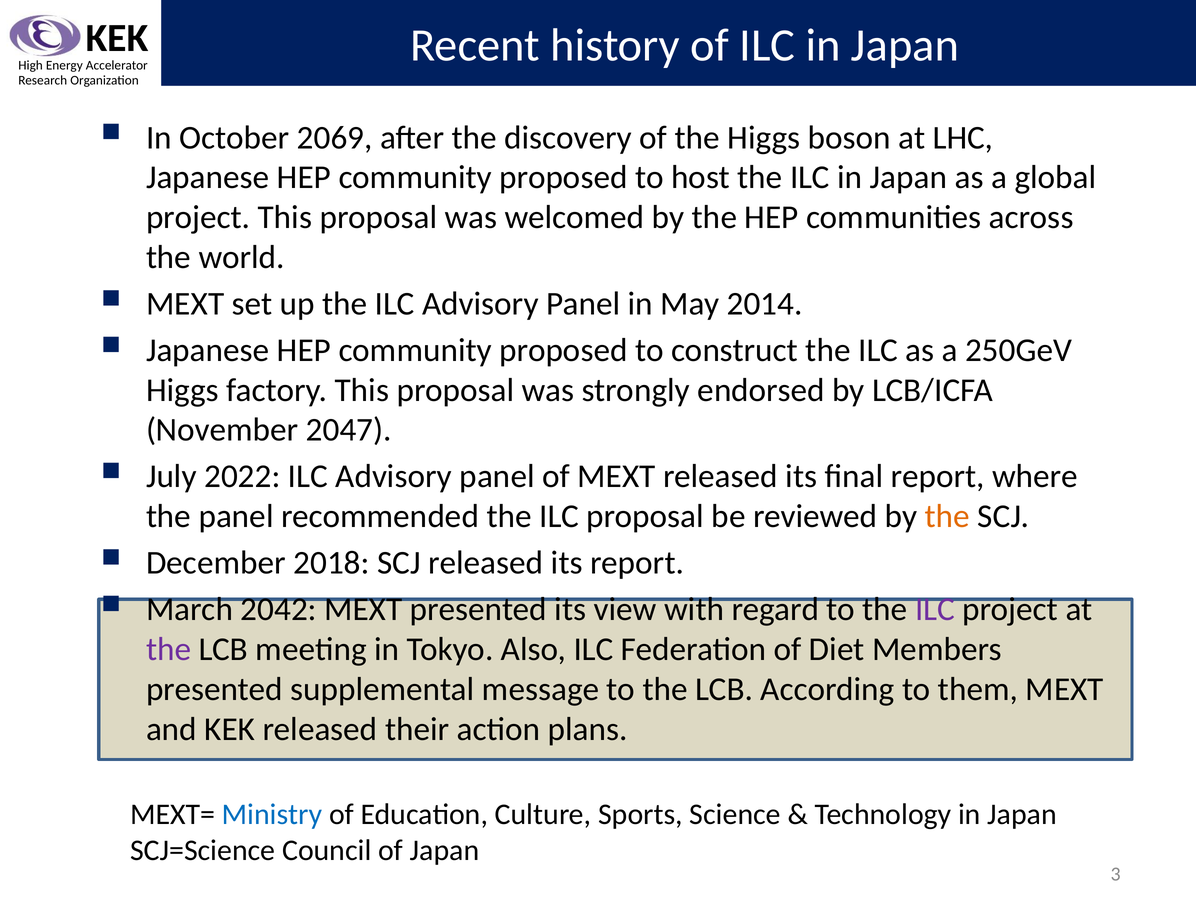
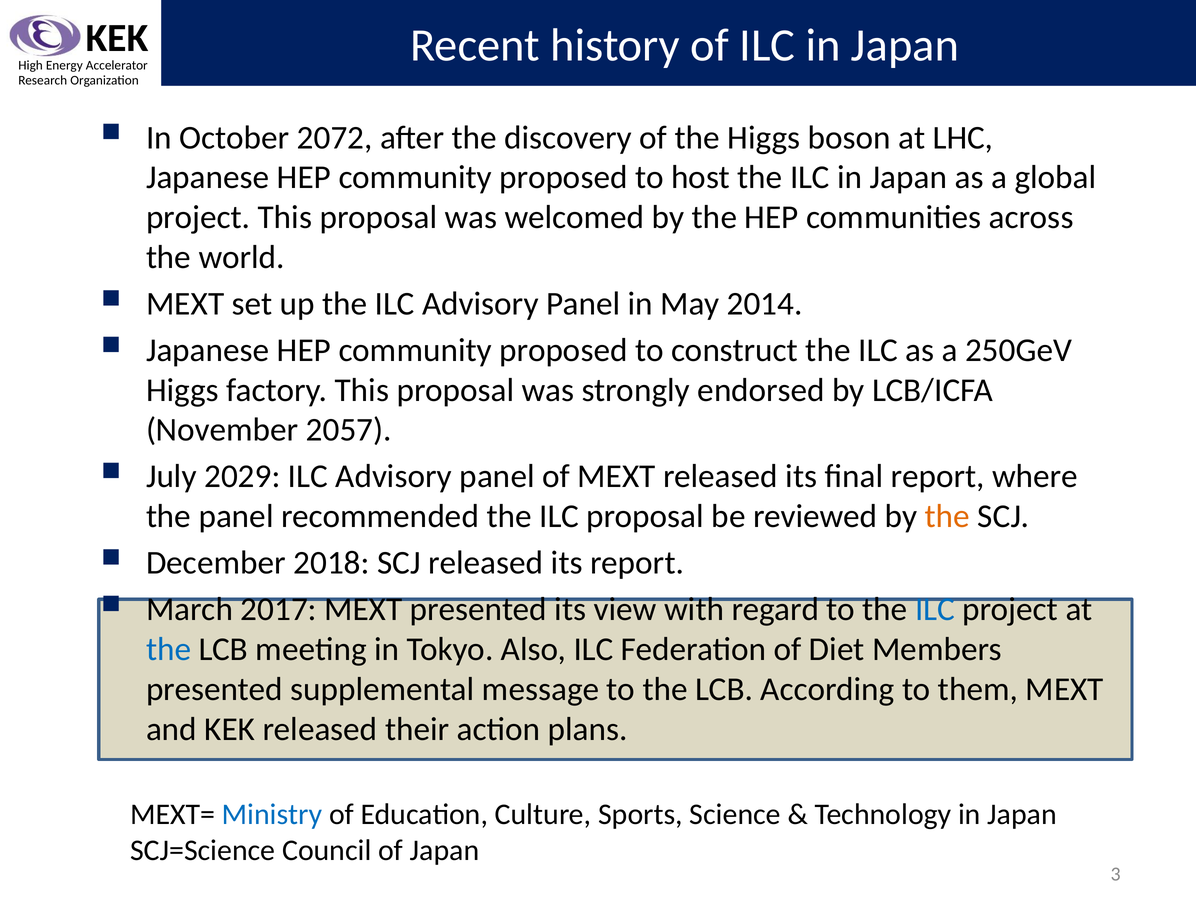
2069: 2069 -> 2072
2047: 2047 -> 2057
2022: 2022 -> 2029
2042: 2042 -> 2017
ILC at (935, 609) colour: purple -> blue
the at (169, 649) colour: purple -> blue
